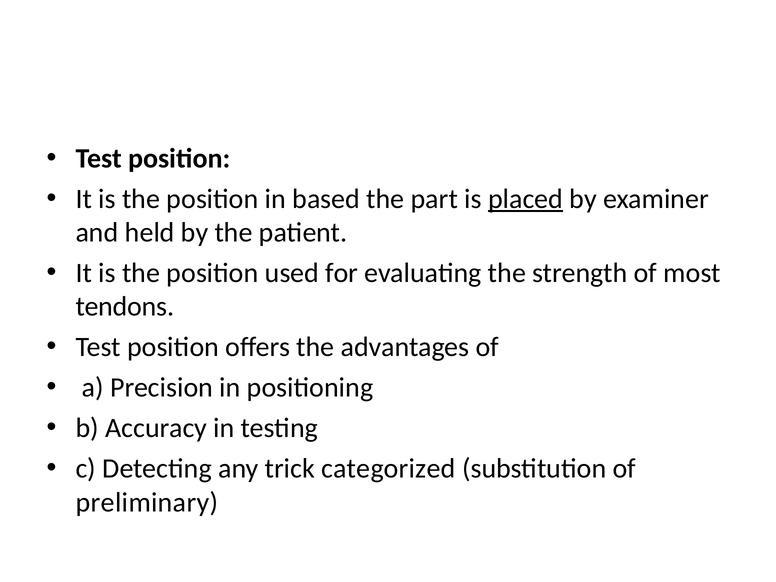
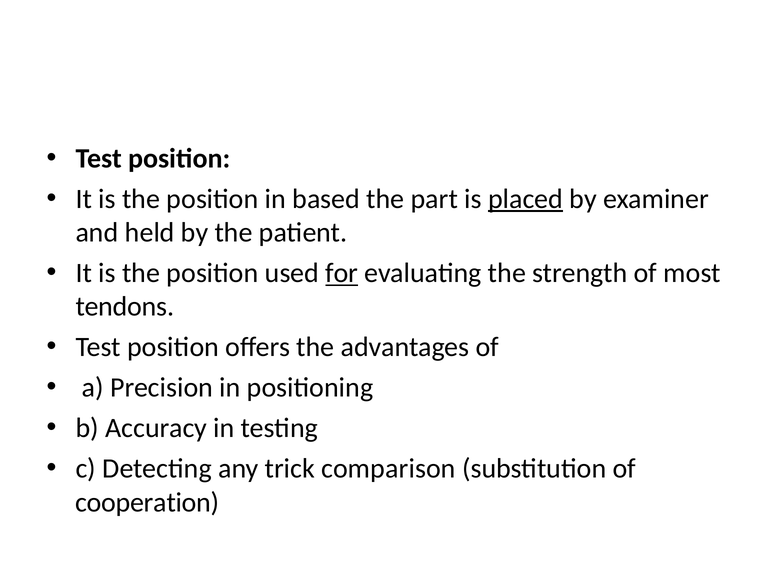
for underline: none -> present
categorized: categorized -> comparison
preliminary: preliminary -> cooperation
